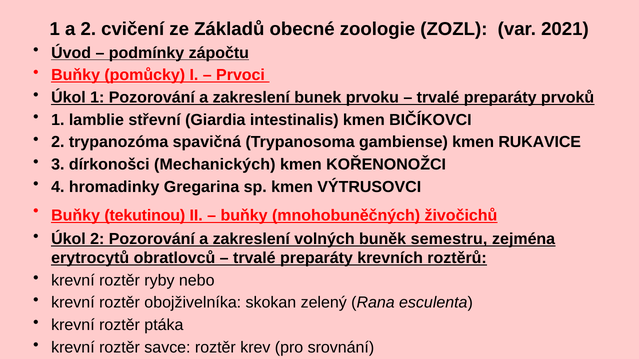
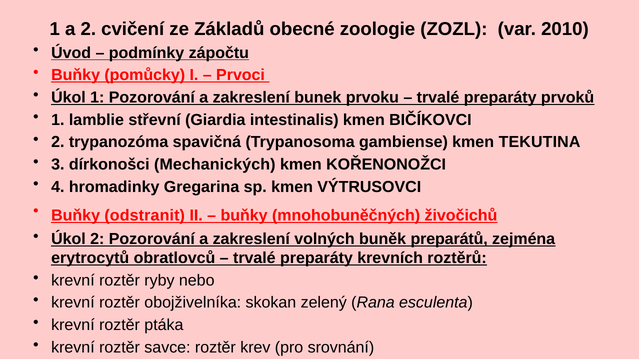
2021: 2021 -> 2010
RUKAVICE: RUKAVICE -> TEKUTINA
tekutinou: tekutinou -> odstranit
semestru: semestru -> preparátů
